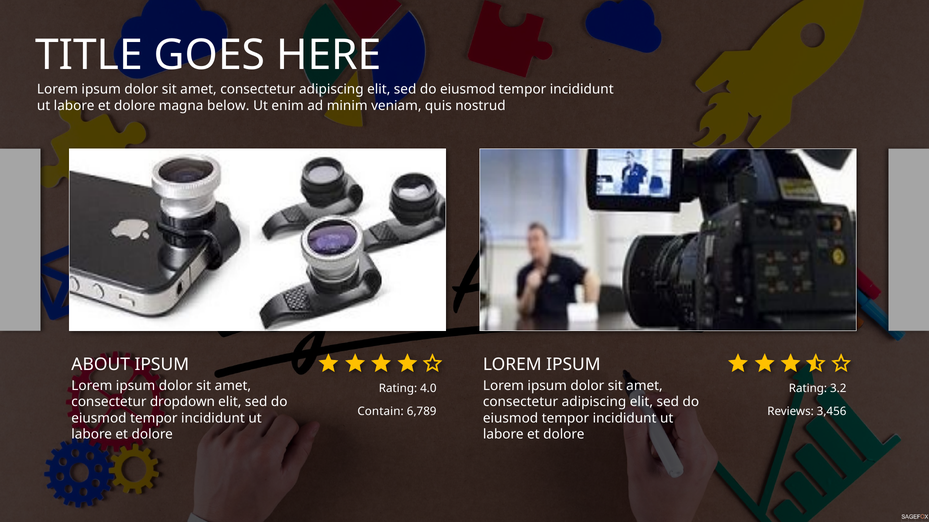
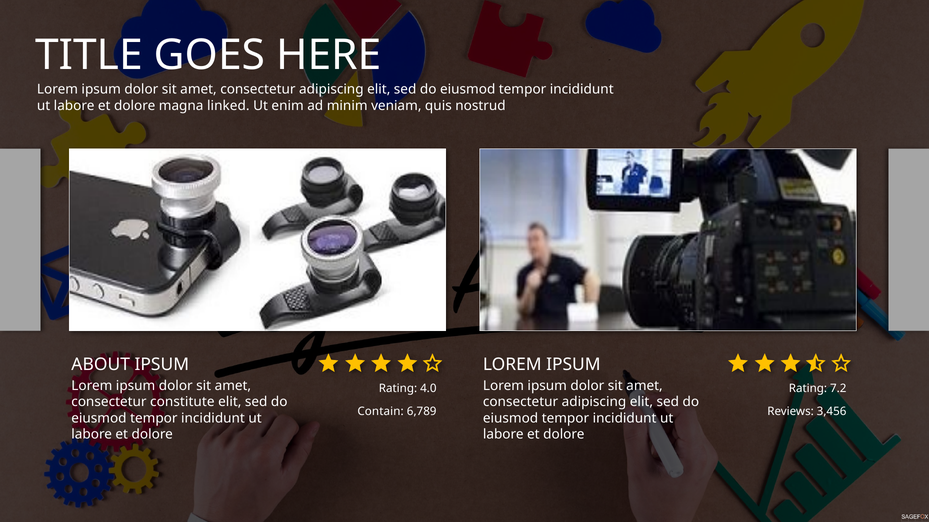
below: below -> linked
3.2: 3.2 -> 7.2
dropdown: dropdown -> constitute
